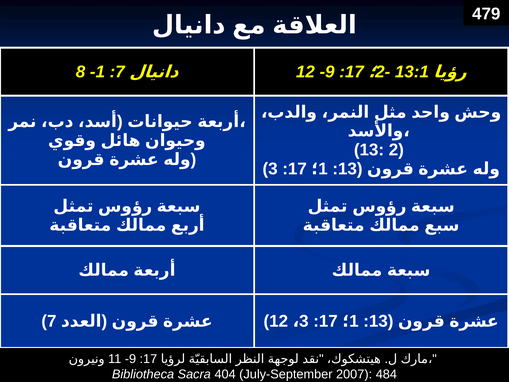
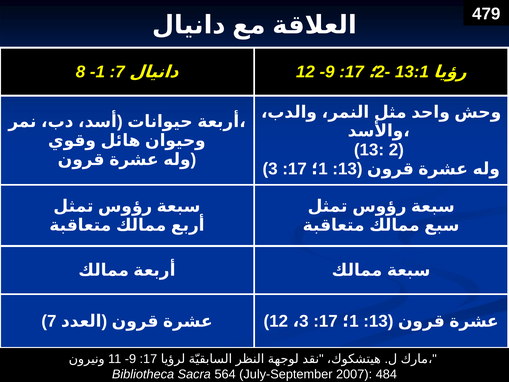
404: 404 -> 564
